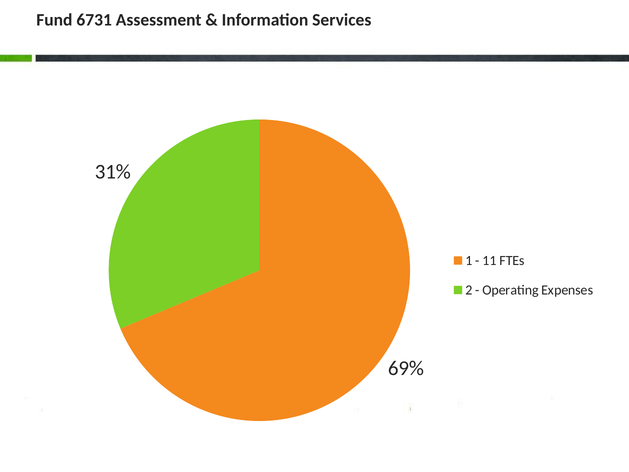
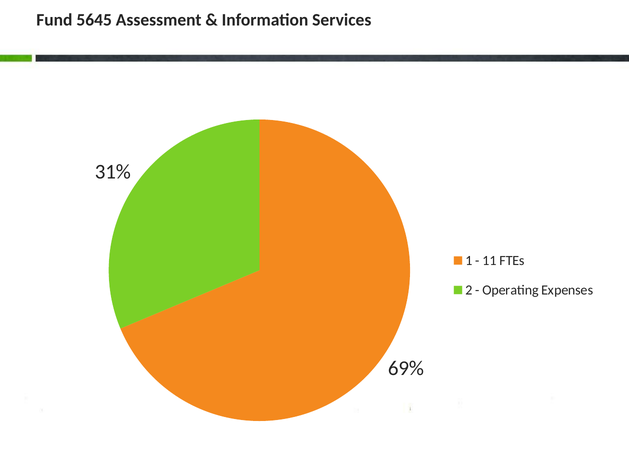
6731: 6731 -> 5645
